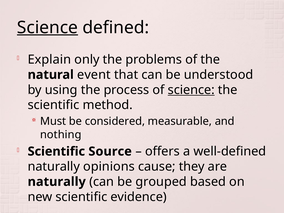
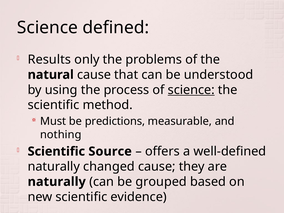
Science at (47, 27) underline: present -> none
Explain: Explain -> Results
natural event: event -> cause
considered: considered -> predictions
opinions: opinions -> changed
